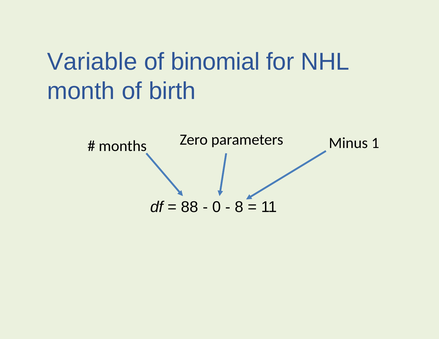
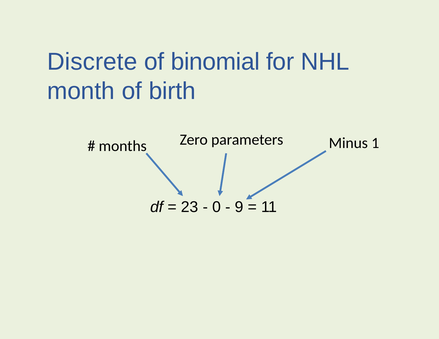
Variable: Variable -> Discrete
88: 88 -> 23
8: 8 -> 9
